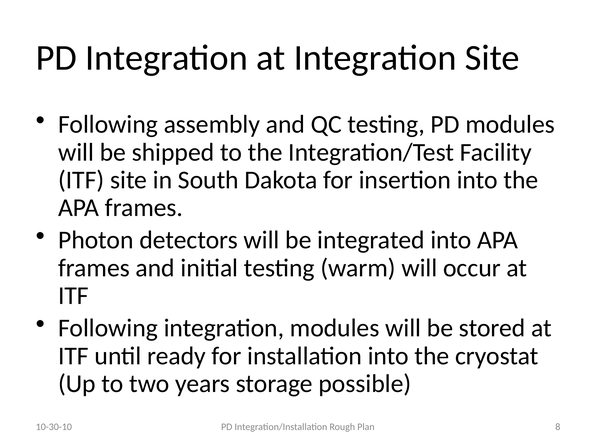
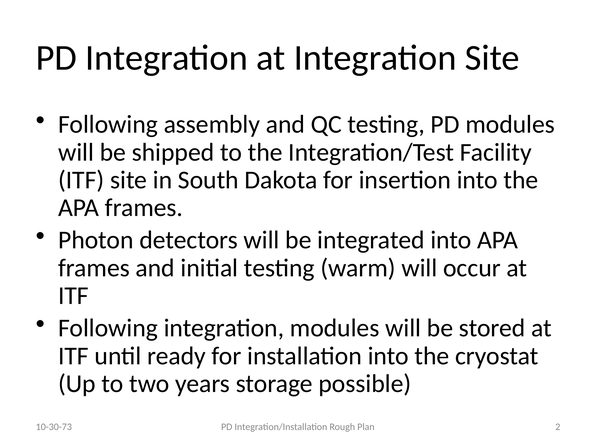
8: 8 -> 2
10-30-10: 10-30-10 -> 10-30-73
